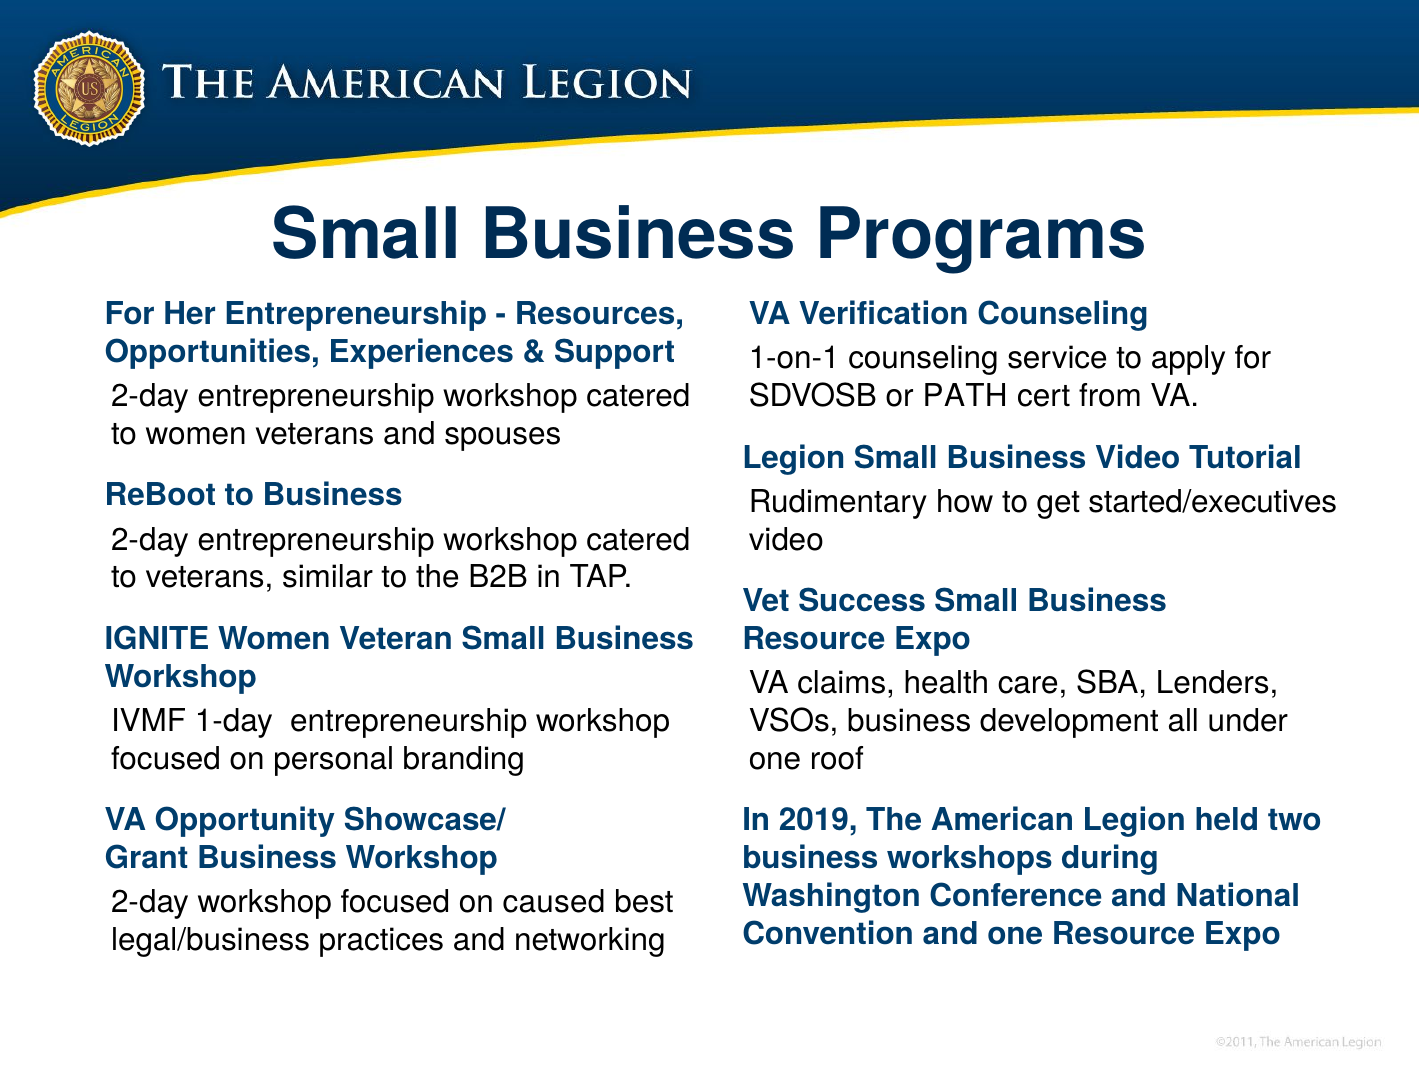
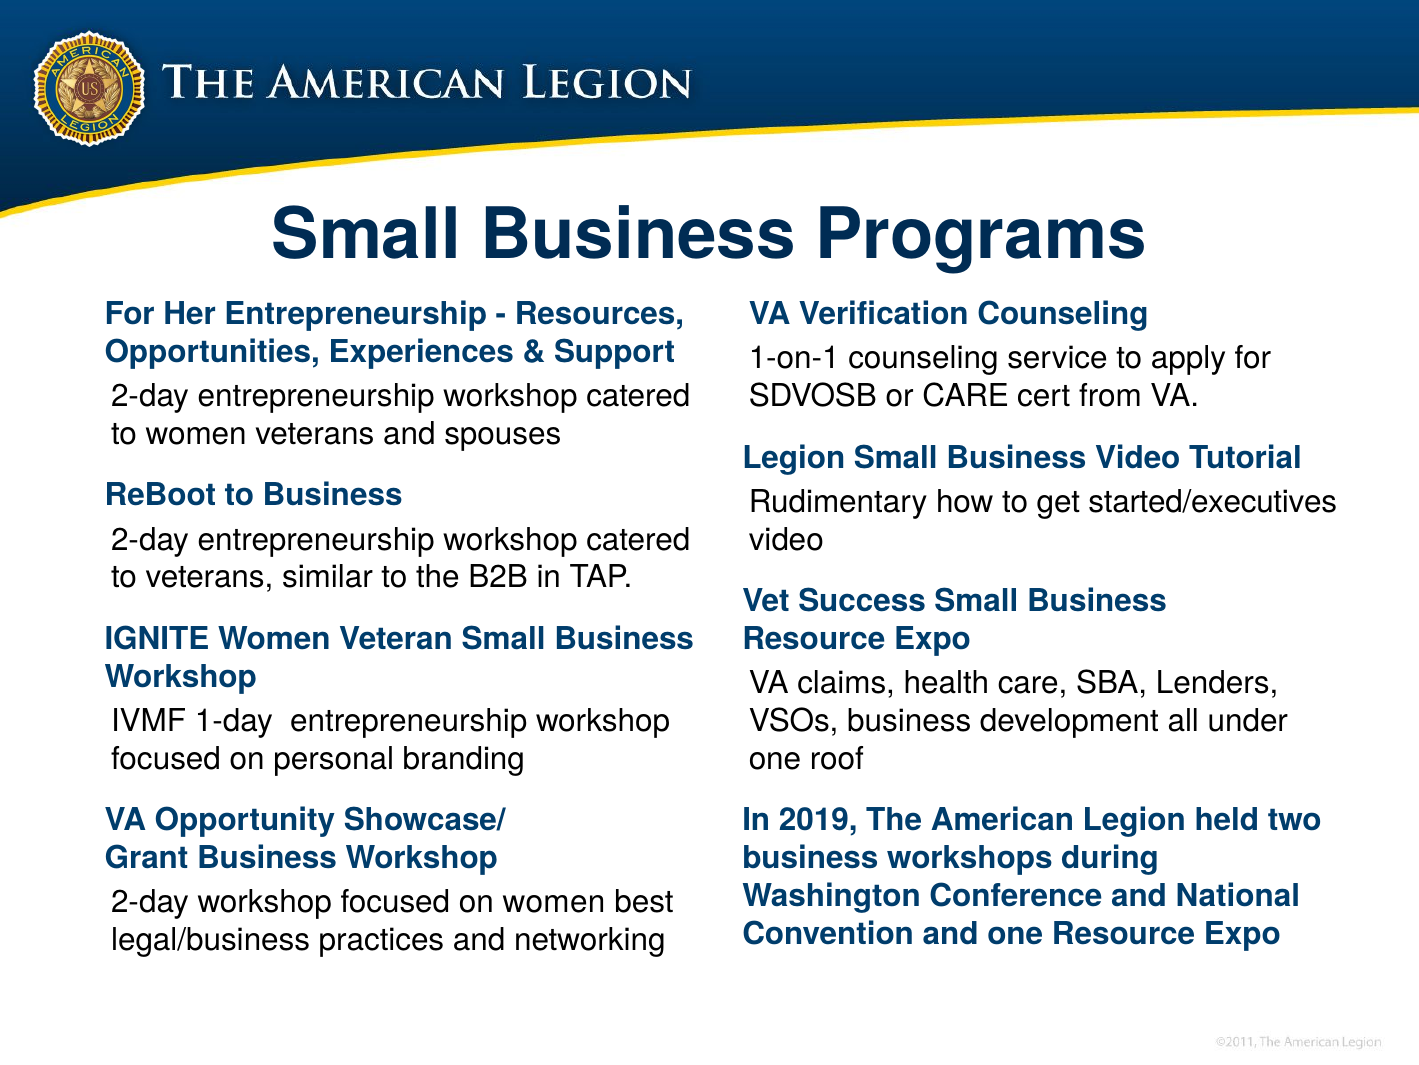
or PATH: PATH -> CARE
on caused: caused -> women
